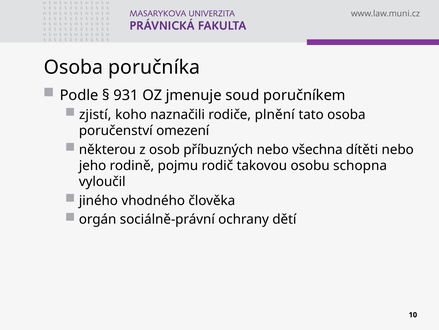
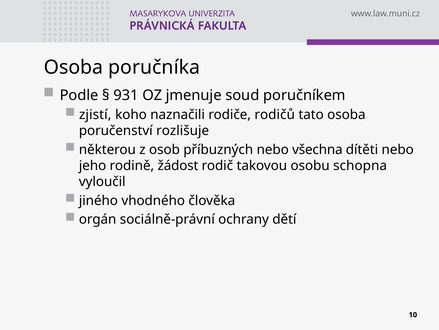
plnění: plnění -> rodičů
omezení: omezení -> rozlišuje
pojmu: pojmu -> žádost
